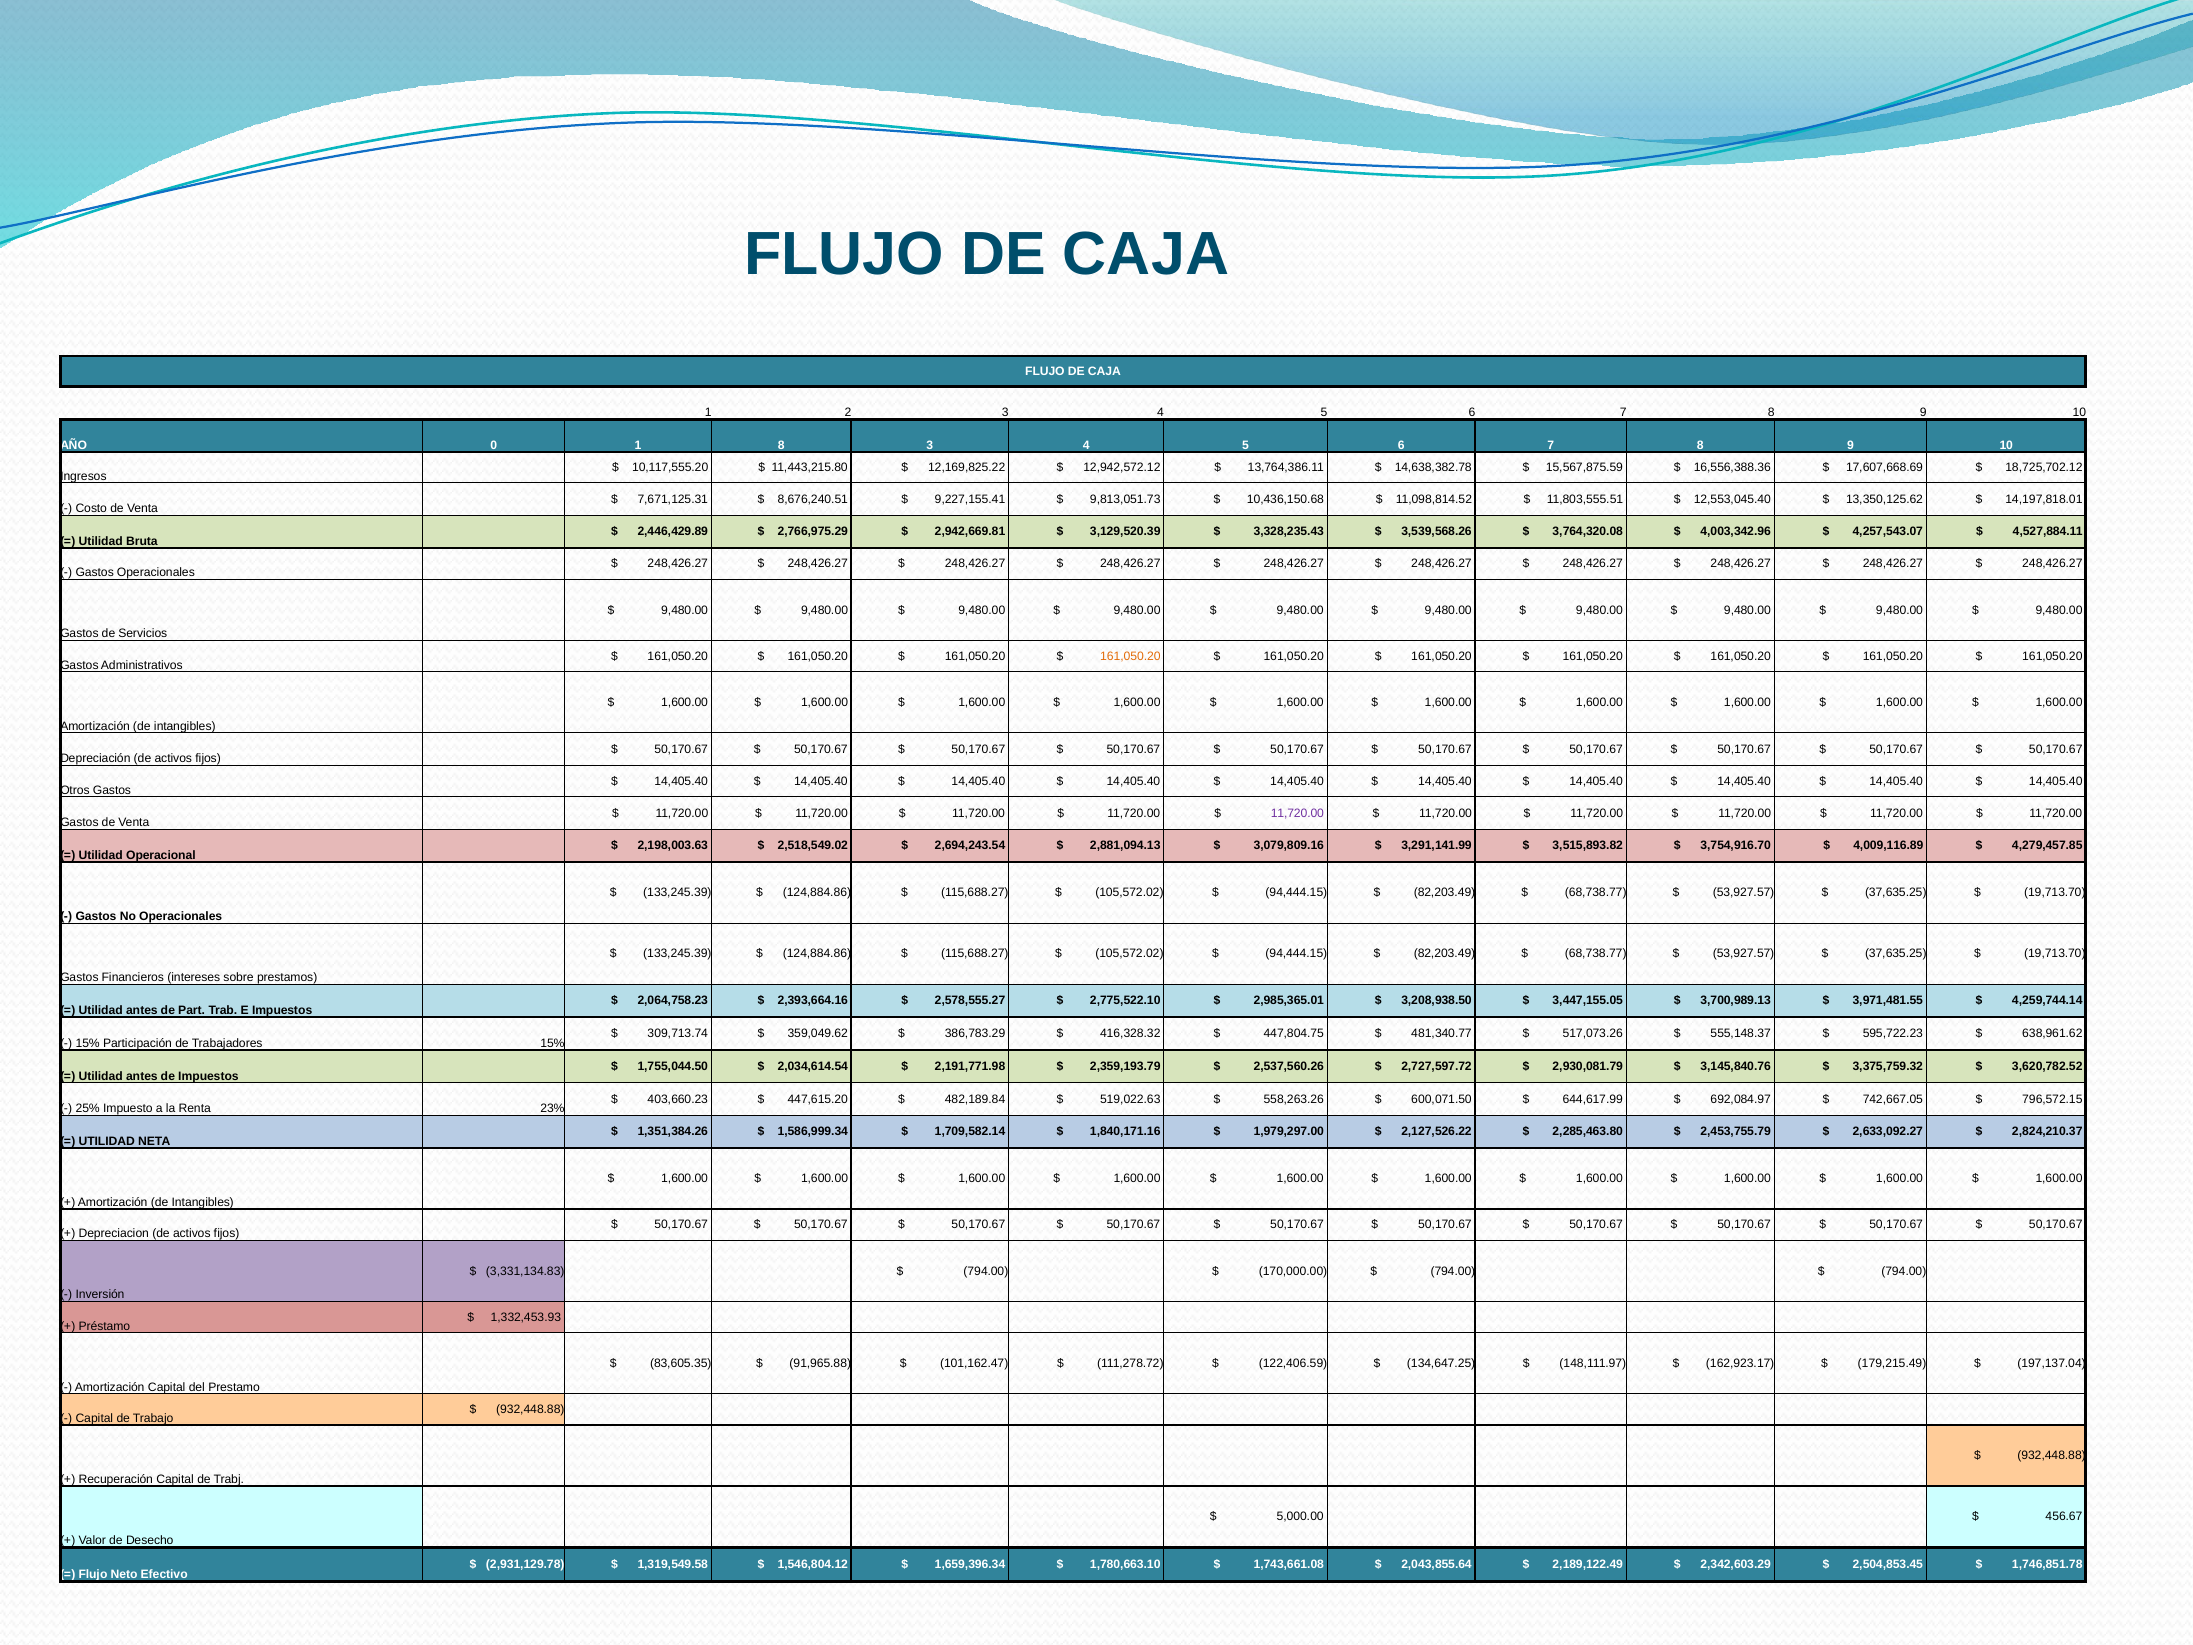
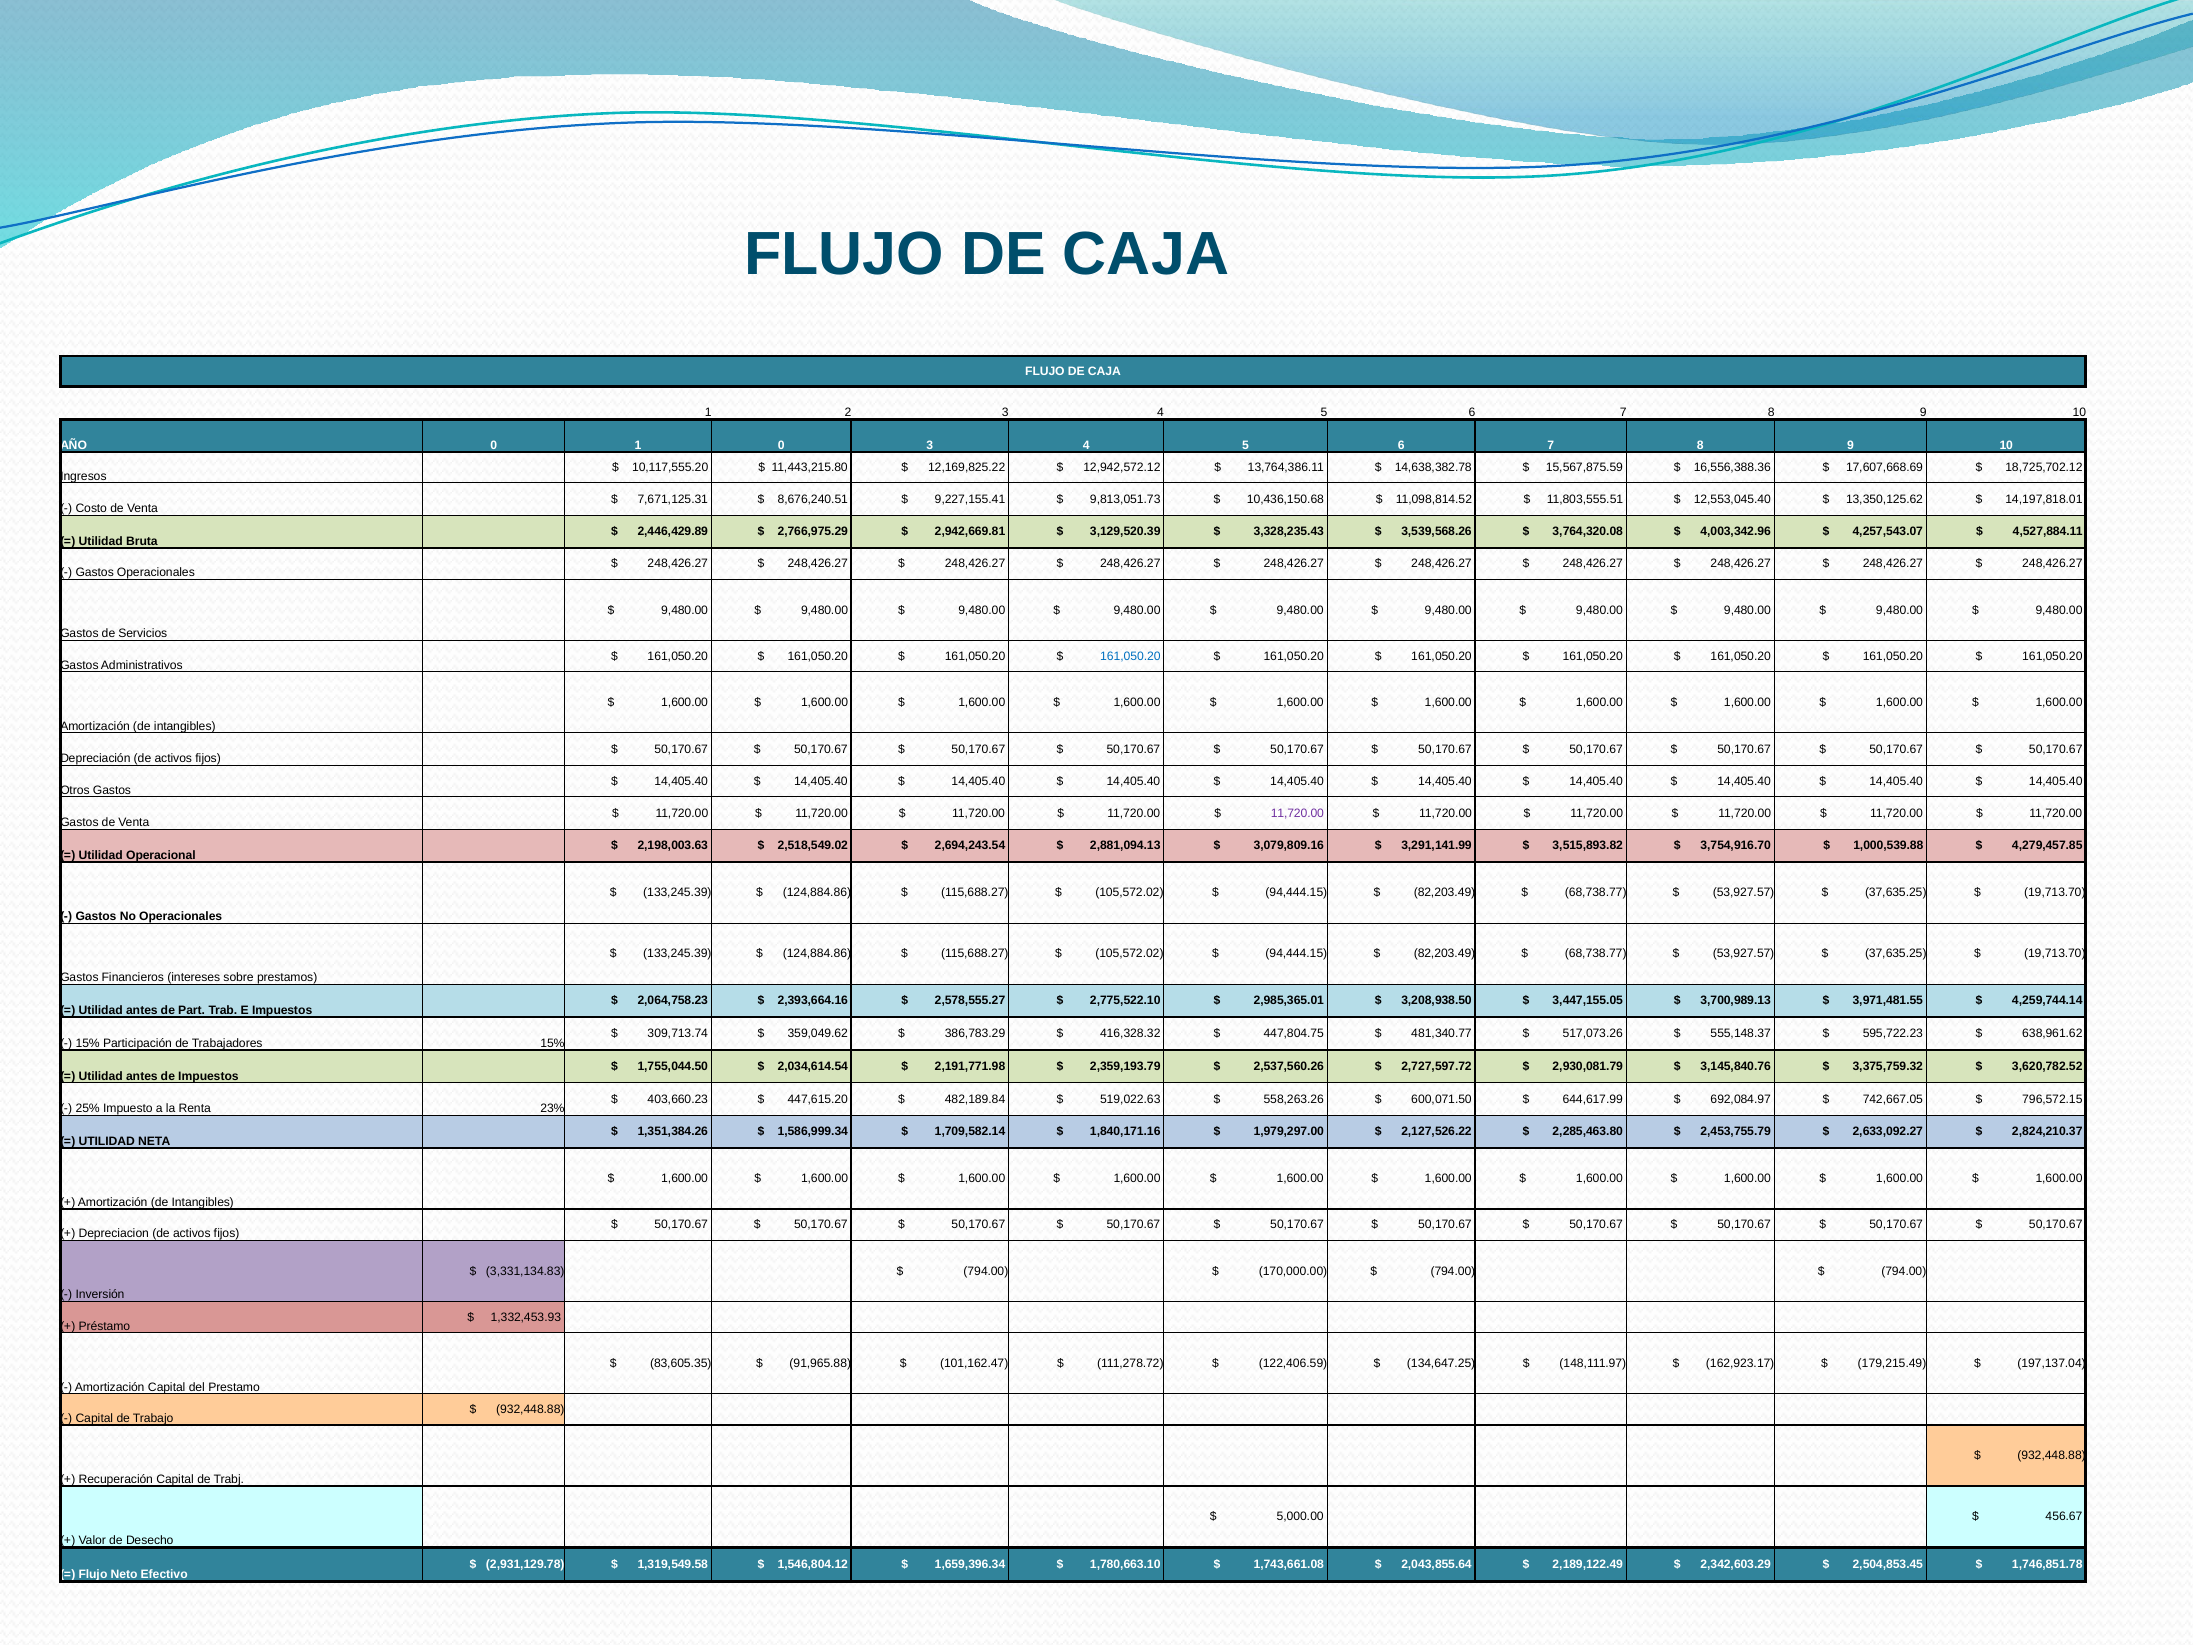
1 8: 8 -> 0
161,050.20 at (1130, 656) colour: orange -> blue
4,009,116.89: 4,009,116.89 -> 1,000,539.88
